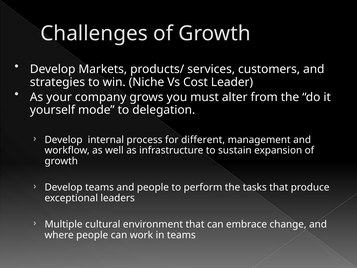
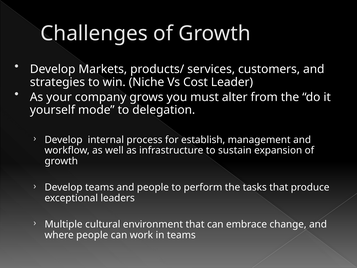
different: different -> establish
